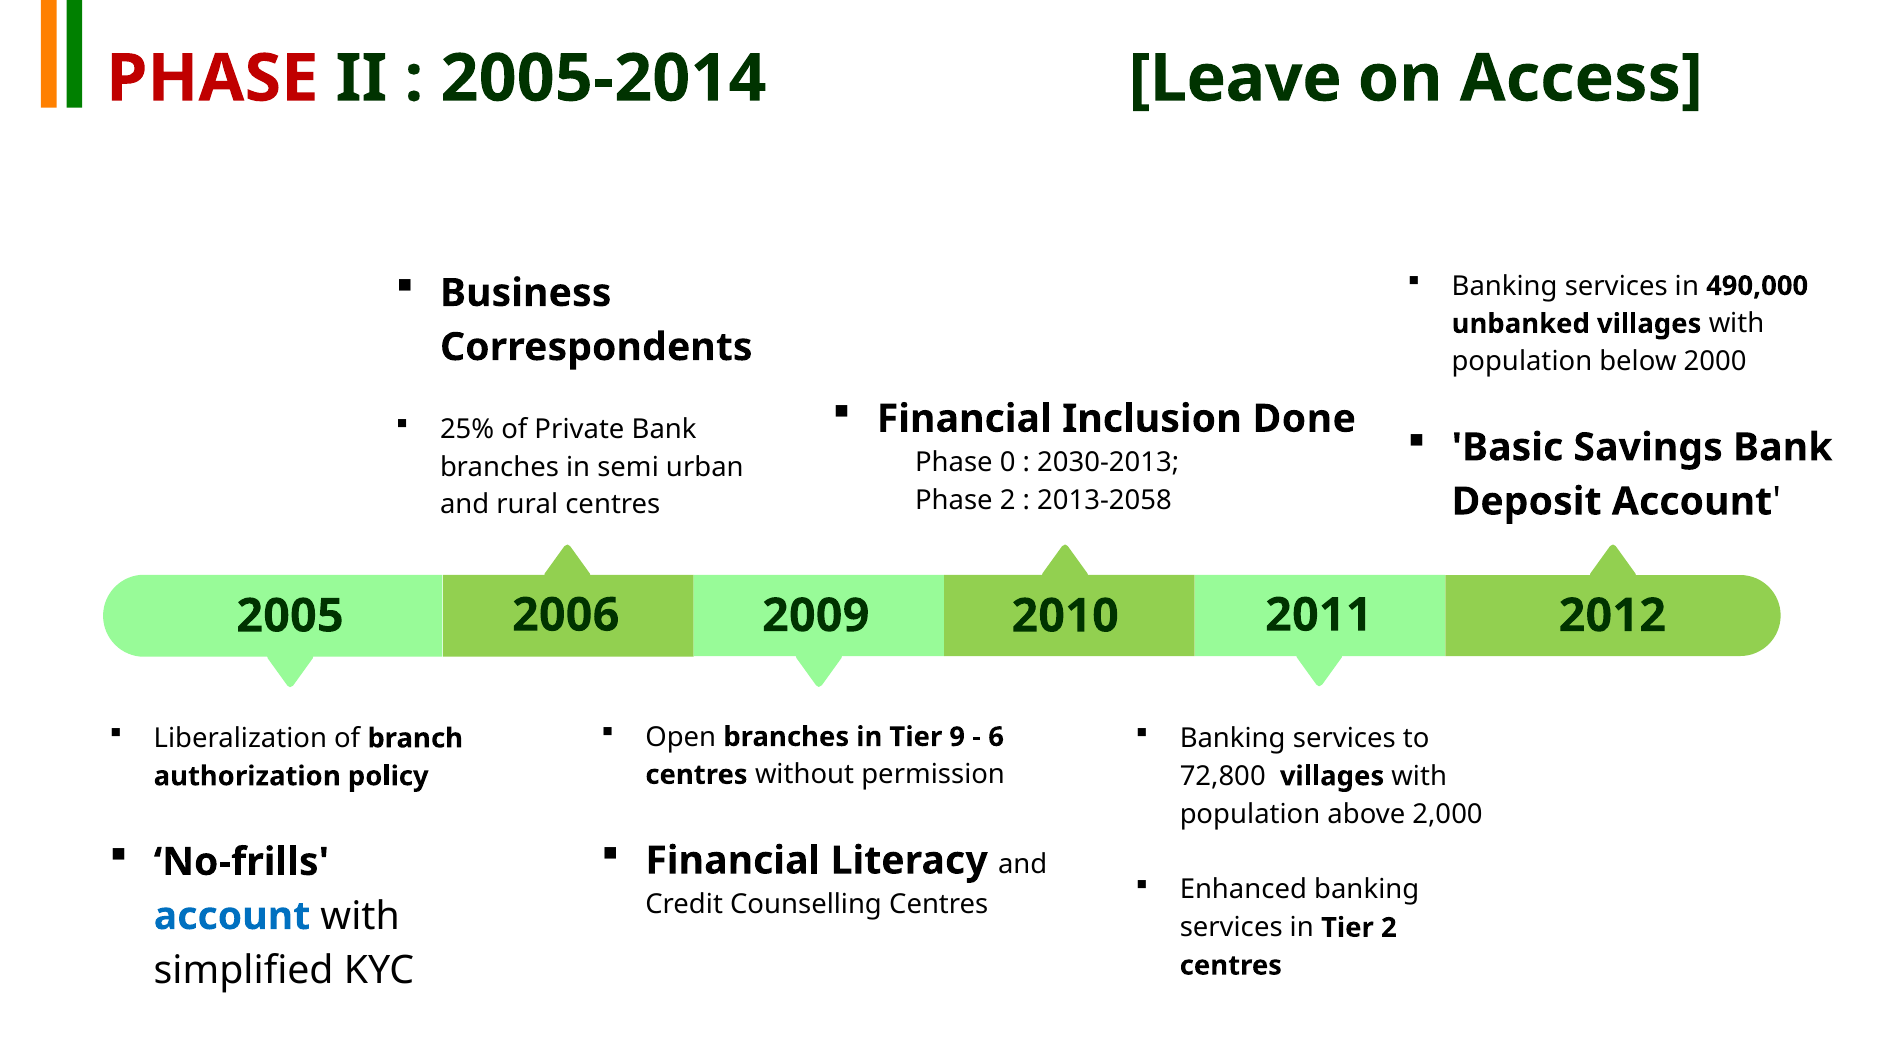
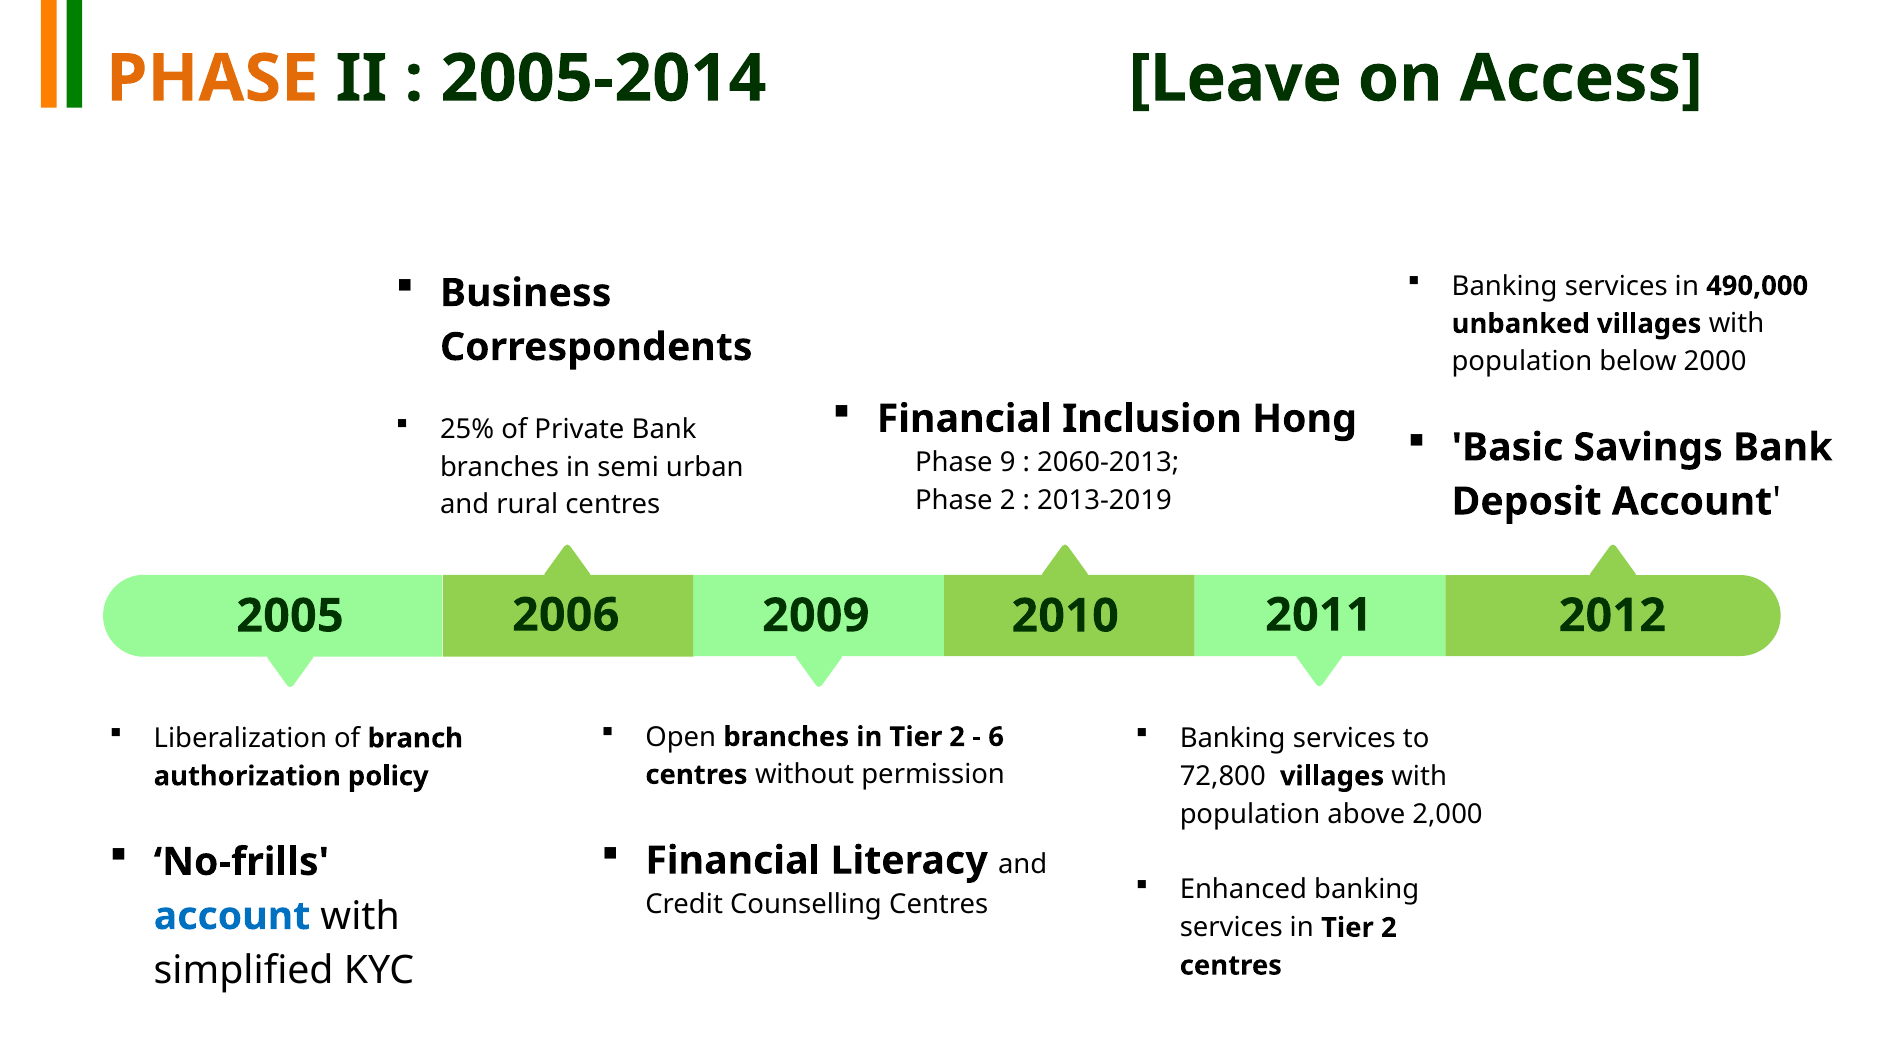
PHASE at (212, 79) colour: red -> orange
Done: Done -> Hong
0: 0 -> 9
2030-2013: 2030-2013 -> 2060-2013
2013-2058: 2013-2058 -> 2013-2019
branches in Tier 9: 9 -> 2
